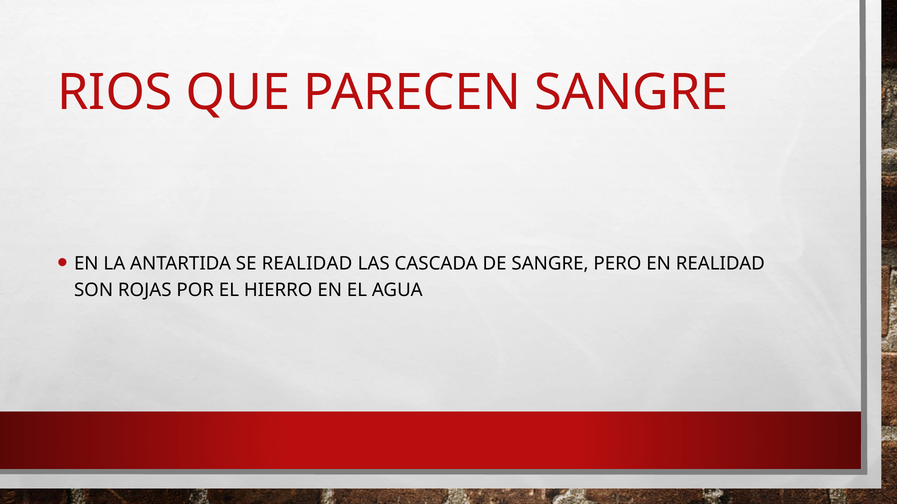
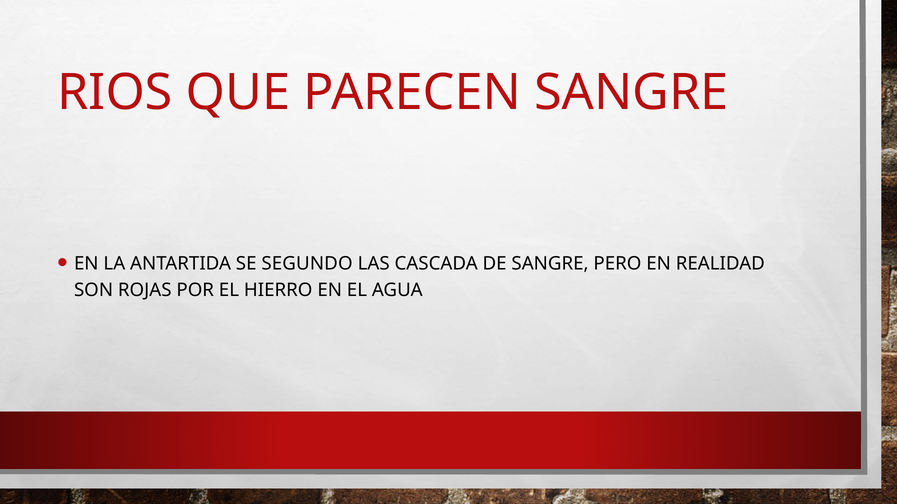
SE REALIDAD: REALIDAD -> SEGUNDO
